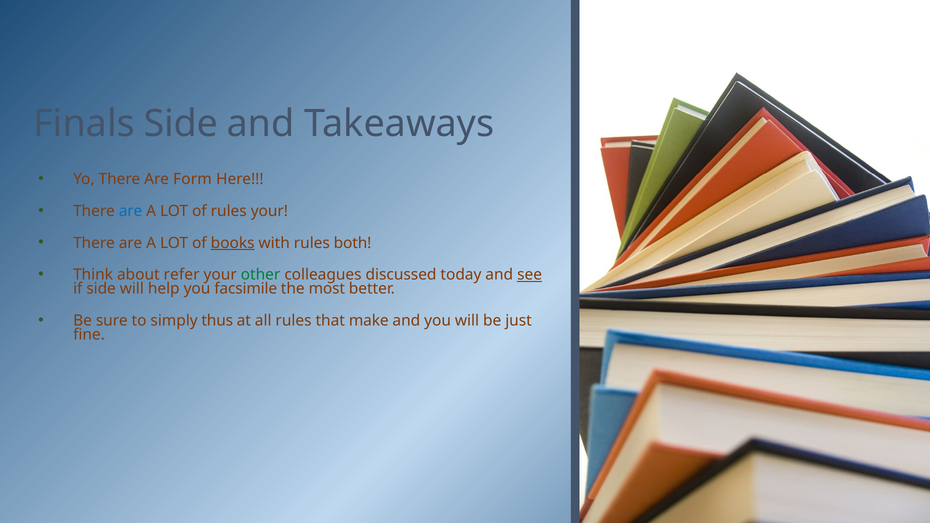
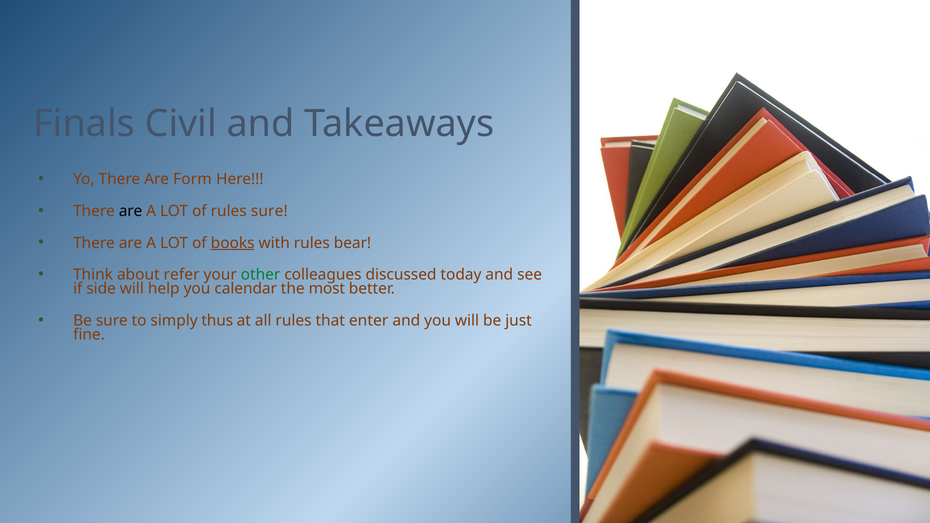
Finals Side: Side -> Civil
are at (131, 211) colour: blue -> black
rules your: your -> sure
both: both -> bear
see underline: present -> none
facsimile: facsimile -> calendar
make: make -> enter
